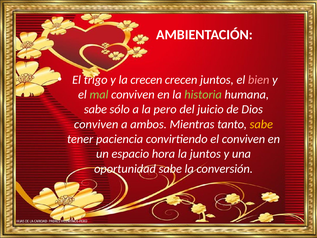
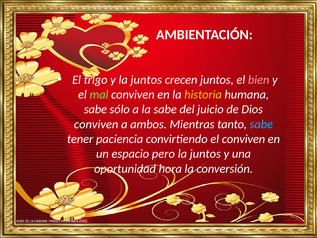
y la crecen: crecen -> juntos
historia colour: light green -> yellow
la pero: pero -> sabe
sabe at (261, 124) colour: yellow -> light blue
hora: hora -> pero
oportunidad sabe: sabe -> hora
